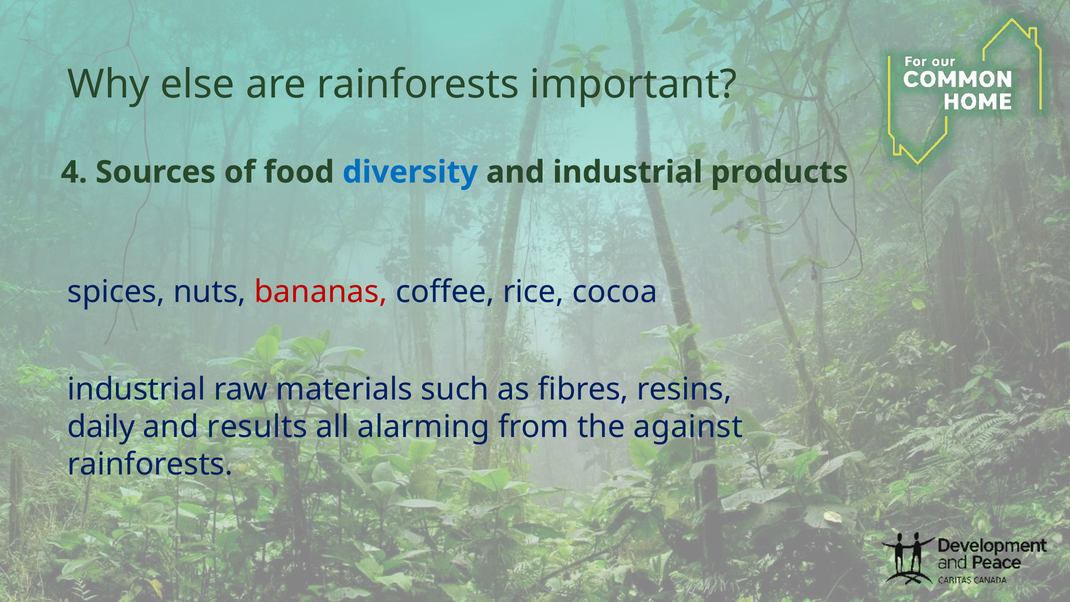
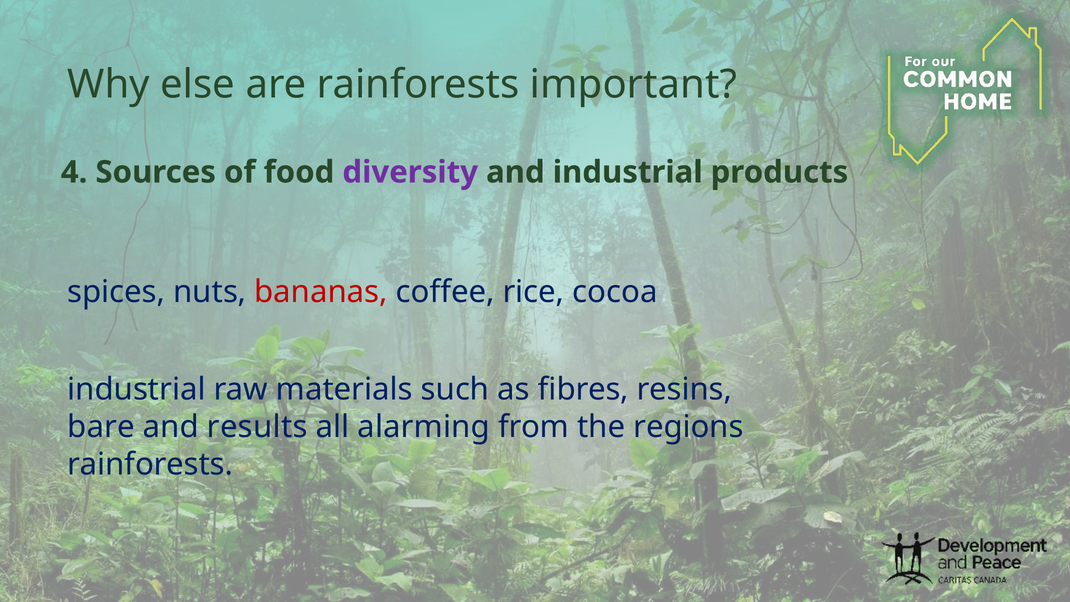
diversity colour: blue -> purple
daily: daily -> bare
against: against -> regions
